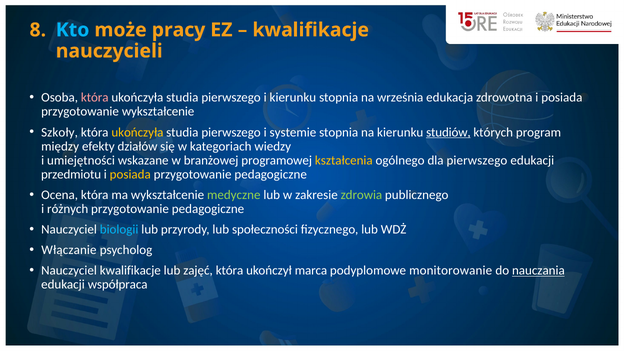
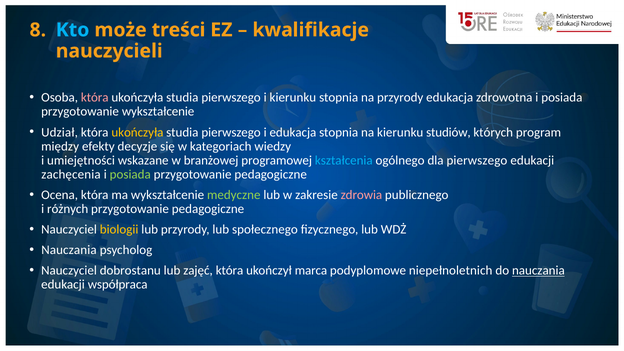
pracy: pracy -> treści
na września: września -> przyrody
Szkoły: Szkoły -> Udział
i systemie: systemie -> edukacja
studiów underline: present -> none
działów: działów -> decyzje
kształcenia colour: yellow -> light blue
przedmiotu: przedmiotu -> zachęcenia
posiada at (130, 174) colour: yellow -> light green
zdrowia colour: light green -> pink
biologii colour: light blue -> yellow
społeczności: społeczności -> społecznego
Włączanie at (69, 250): Włączanie -> Nauczania
Nauczyciel kwalifikacje: kwalifikacje -> dobrostanu
monitorowanie: monitorowanie -> niepełnoletnich
